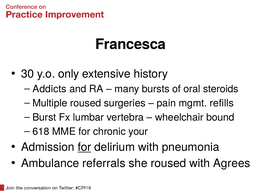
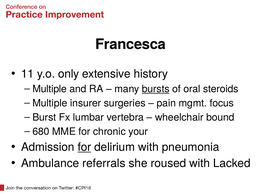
30: 30 -> 11
Addicts at (50, 89): Addicts -> Multiple
bursts underline: none -> present
Multiple roused: roused -> insurer
refills: refills -> focus
618: 618 -> 680
Agrees: Agrees -> Lacked
